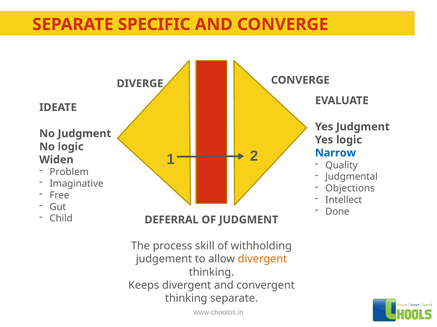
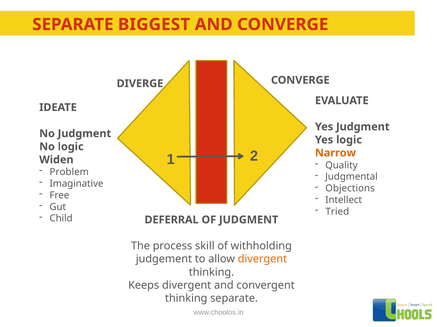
SPECIFIC: SPECIFIC -> BIGGEST
Narrow colour: blue -> orange
Done: Done -> Tried
